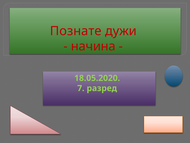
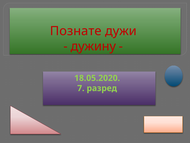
начина: начина -> дужину
